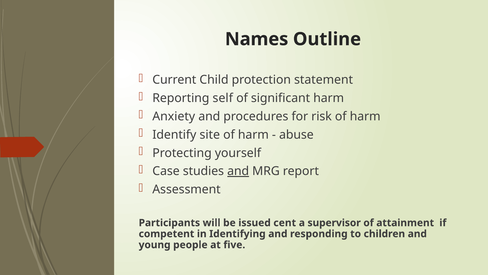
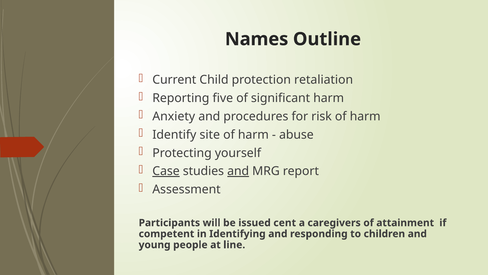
statement: statement -> retaliation
self: self -> five
Case underline: none -> present
supervisor: supervisor -> caregivers
five: five -> line
